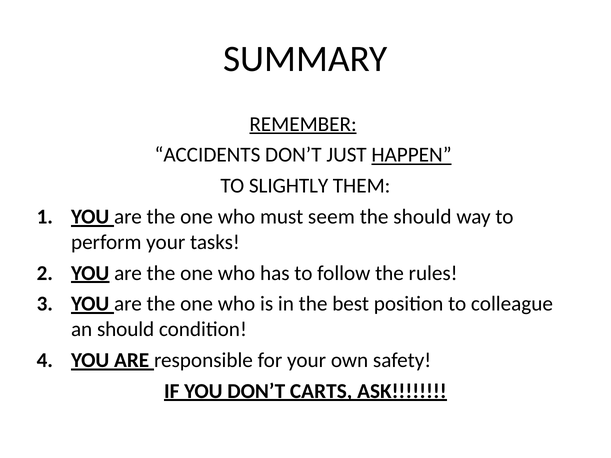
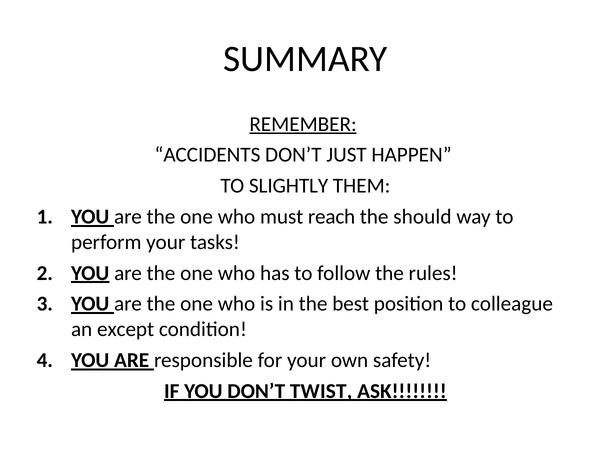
HAPPEN underline: present -> none
seem: seem -> reach
an should: should -> except
CARTS: CARTS -> TWIST
